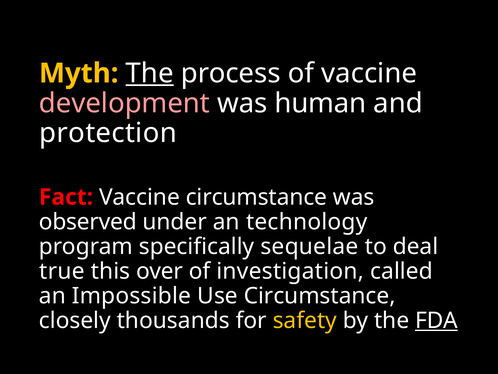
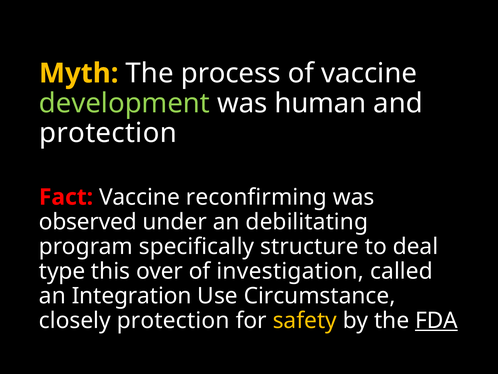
The at (150, 73) underline: present -> none
development colour: pink -> light green
Vaccine circumstance: circumstance -> reconfirming
technology: technology -> debilitating
sequelae: sequelae -> structure
true: true -> type
Impossible: Impossible -> Integration
closely thousands: thousands -> protection
